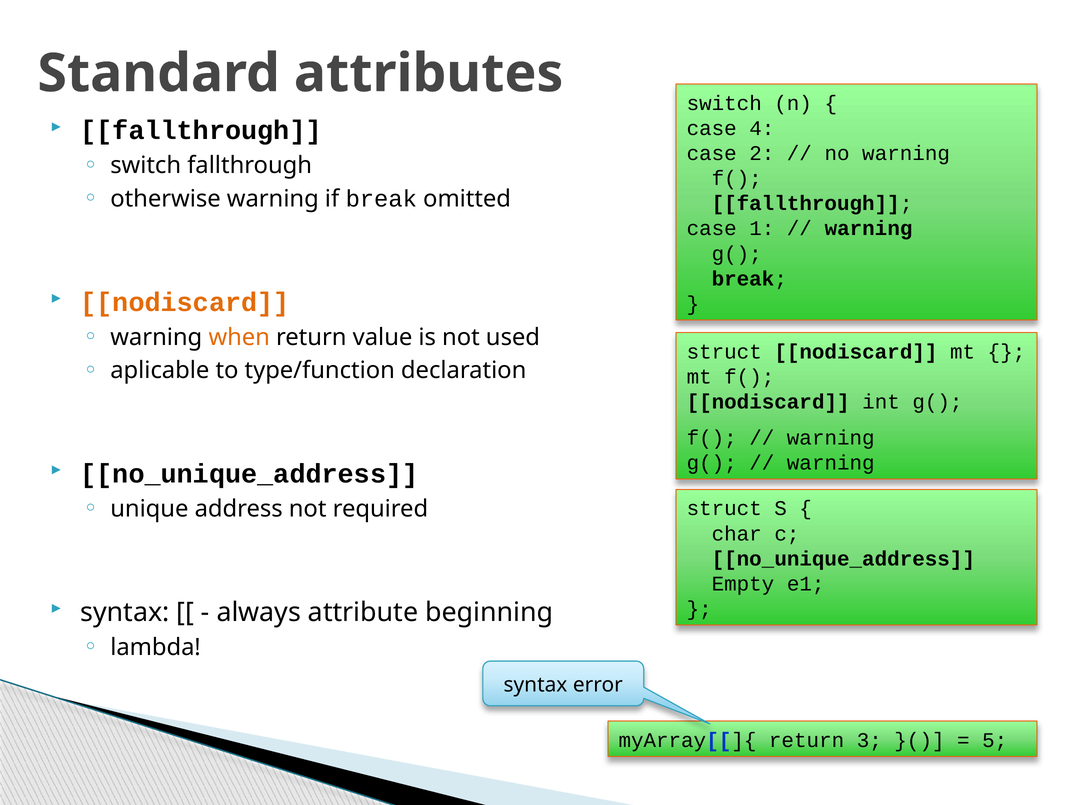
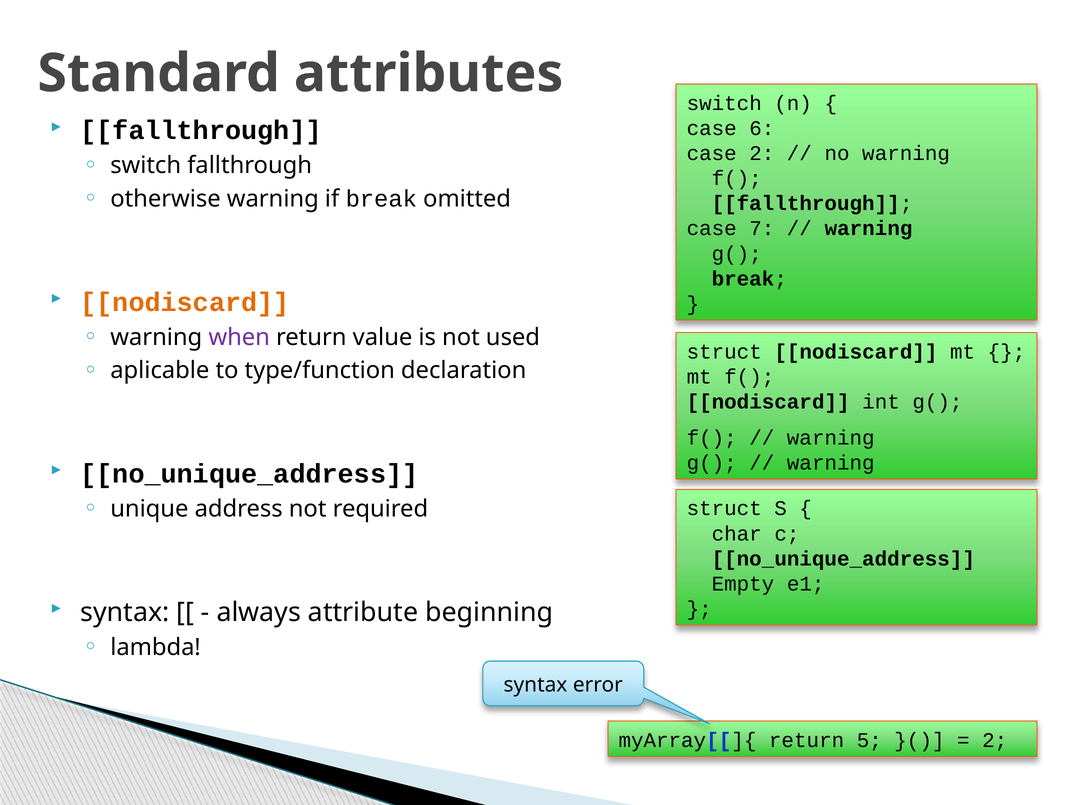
4: 4 -> 6
1: 1 -> 7
when colour: orange -> purple
3: 3 -> 5
5 at (995, 740): 5 -> 2
